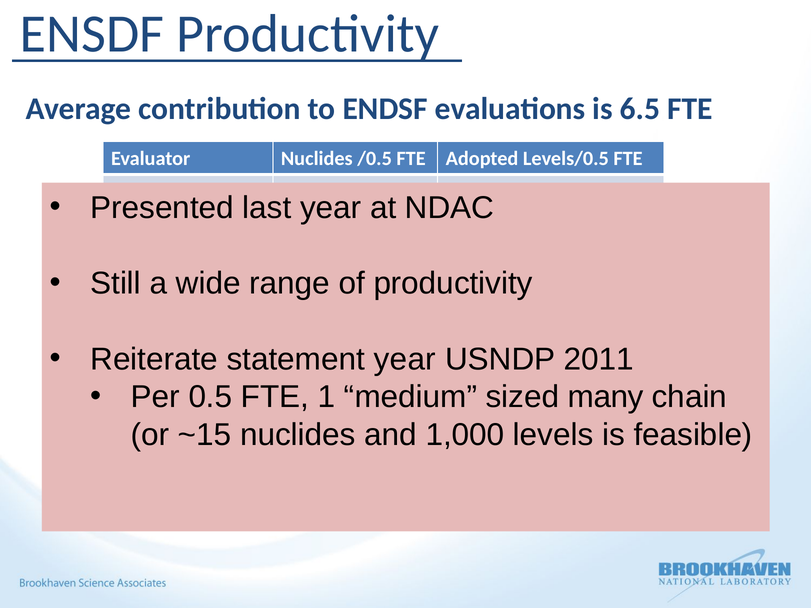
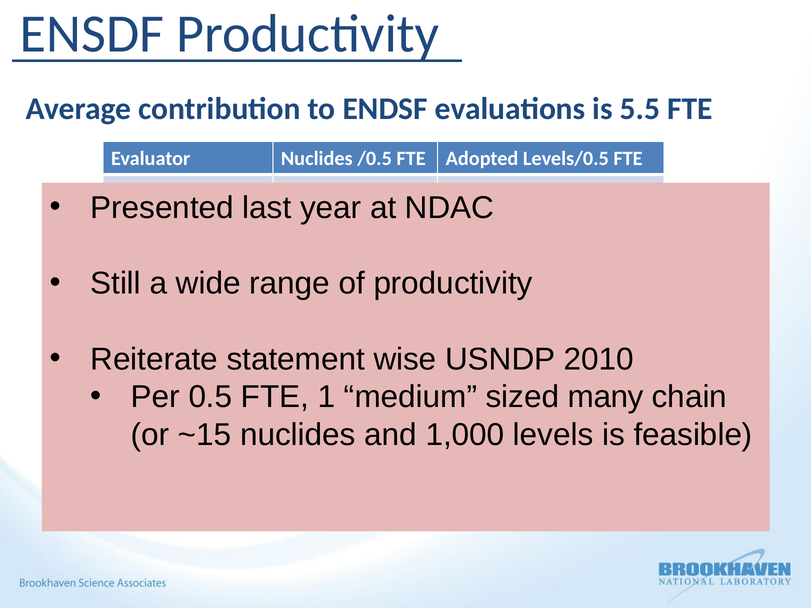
6.5: 6.5 -> 5.5
year at (405, 359): year -> wise
2011: 2011 -> 2010
